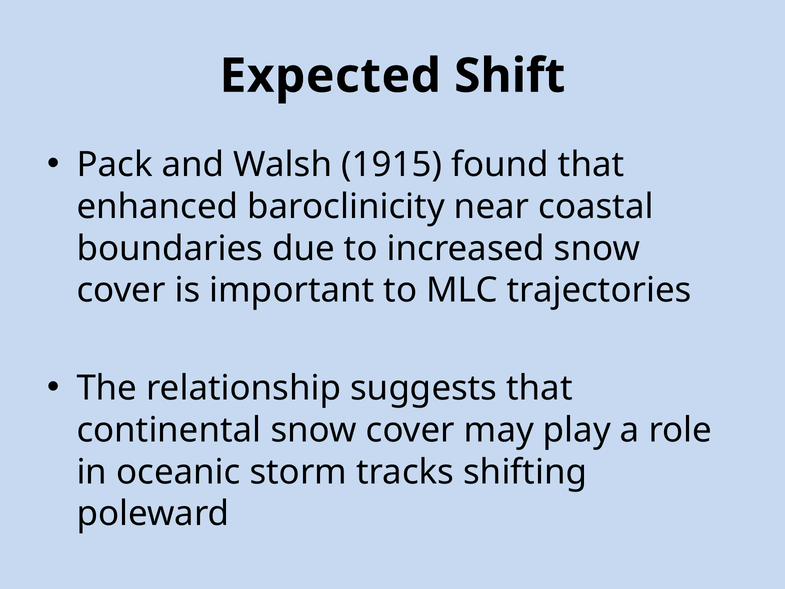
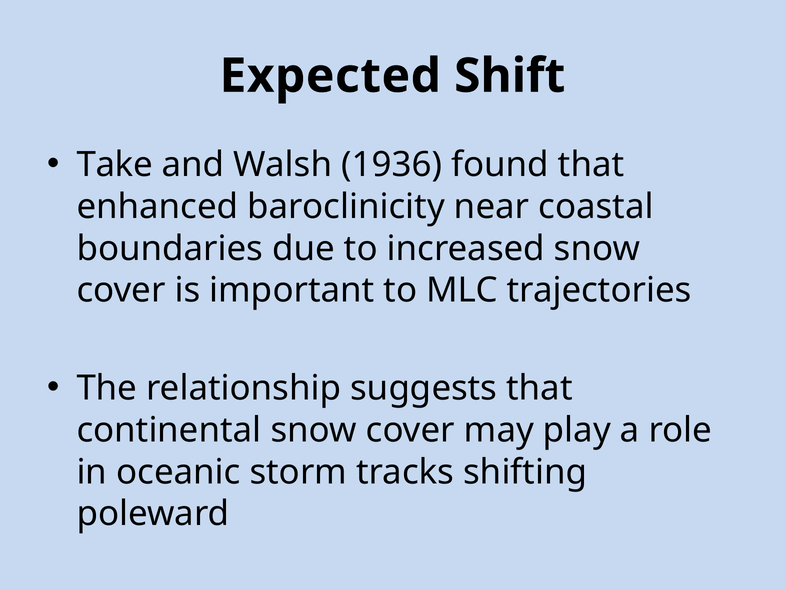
Pack: Pack -> Take
1915: 1915 -> 1936
